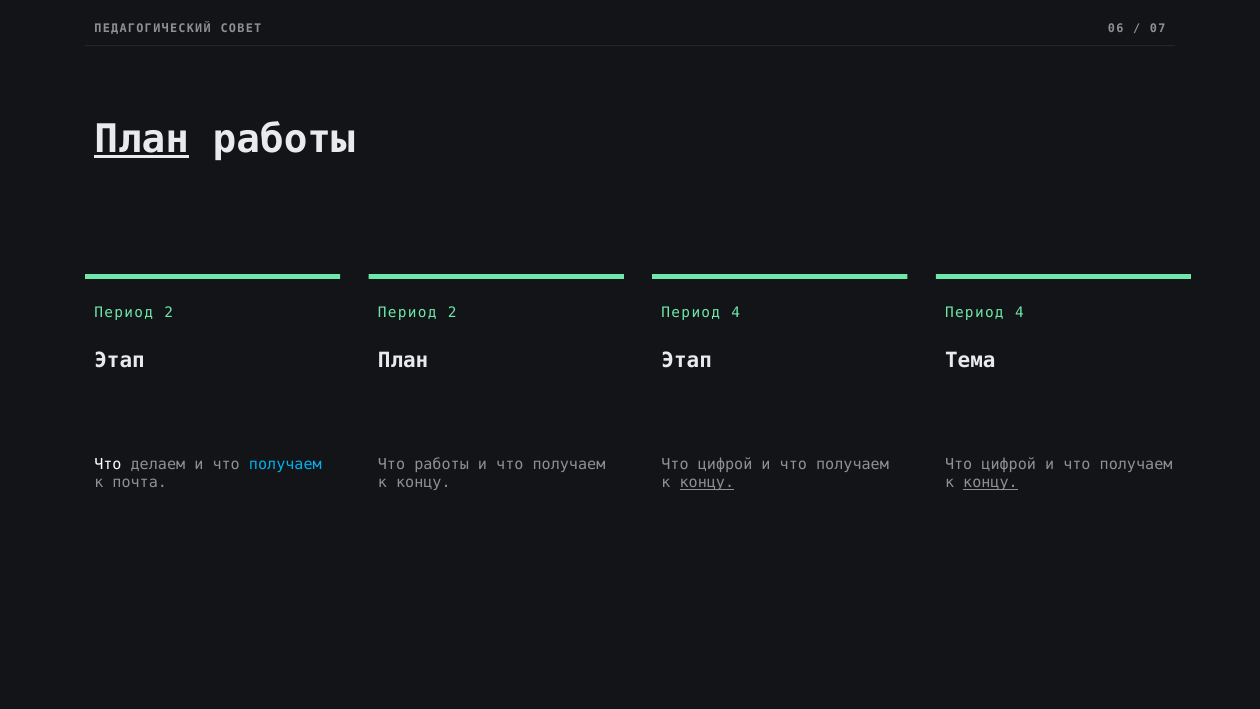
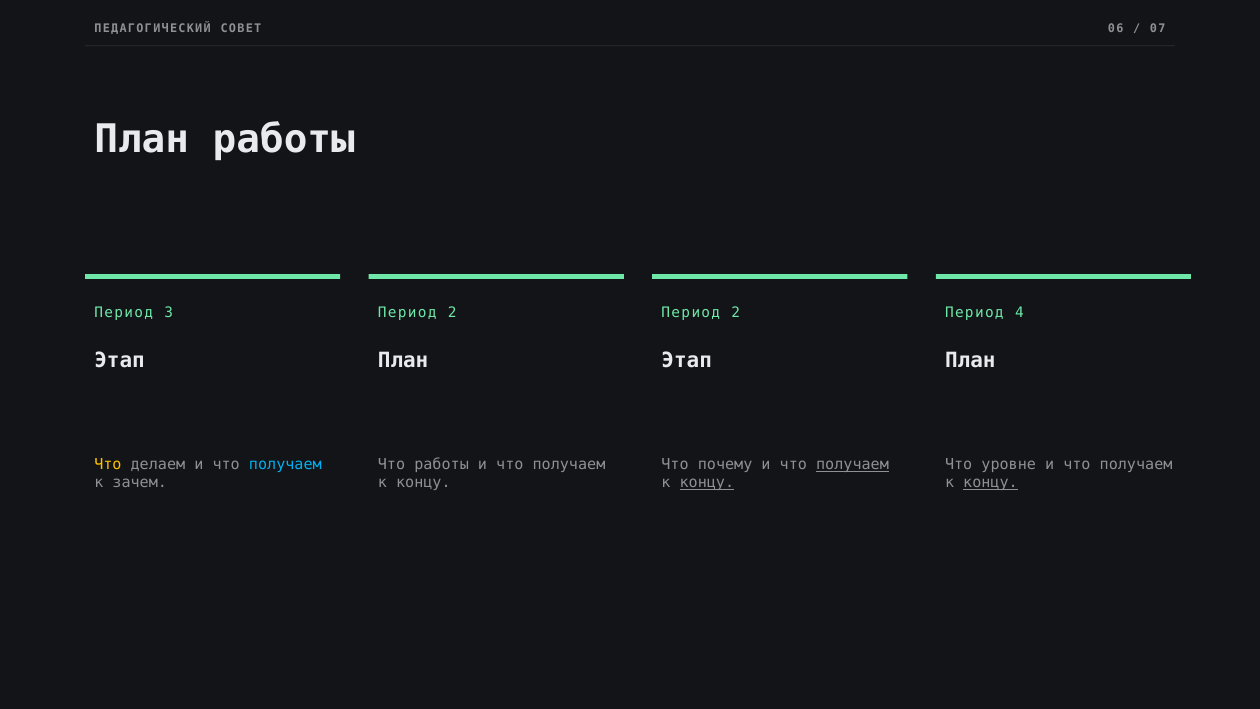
План at (142, 140) underline: present -> none
2 at (169, 313): 2 -> 3
4 at (736, 313): 4 -> 2
Тема at (970, 361): Тема -> План
Что at (108, 465) colour: white -> yellow
цифрой at (725, 465): цифрой -> почему
получаем at (853, 465) underline: none -> present
цифрой at (1009, 465): цифрой -> уровне
почта: почта -> зачем
